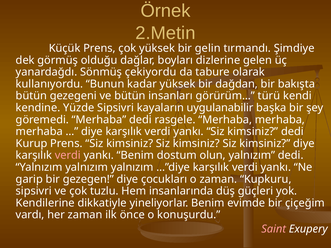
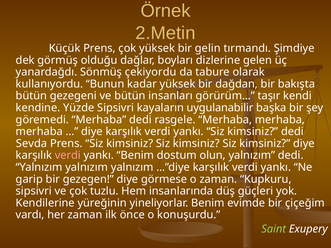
türü: türü -> taşır
Kurup: Kurup -> Sevda
çocukları: çocukları -> görmese
dikkatiyle: dikkatiyle -> yüreğinin
Saint colour: pink -> light green
